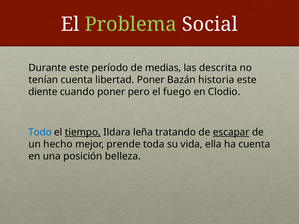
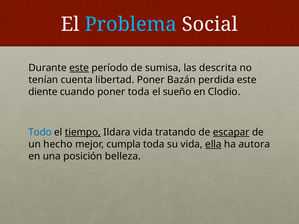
Problema colour: light green -> light blue
este at (79, 68) underline: none -> present
medias: medias -> sumisa
historia: historia -> perdida
poner pero: pero -> toda
fuego: fuego -> sueño
Ildara leña: leña -> vida
prende: prende -> cumpla
ella underline: none -> present
ha cuenta: cuenta -> autora
